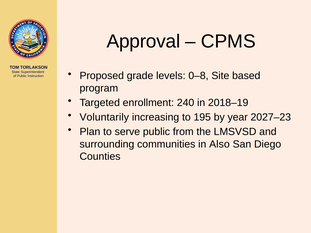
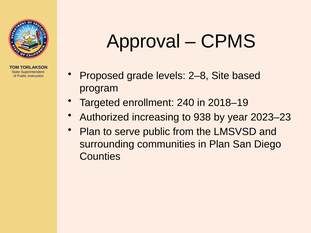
0–8: 0–8 -> 2–8
Voluntarily: Voluntarily -> Authorized
195: 195 -> 938
2027–23: 2027–23 -> 2023–23
in Also: Also -> Plan
